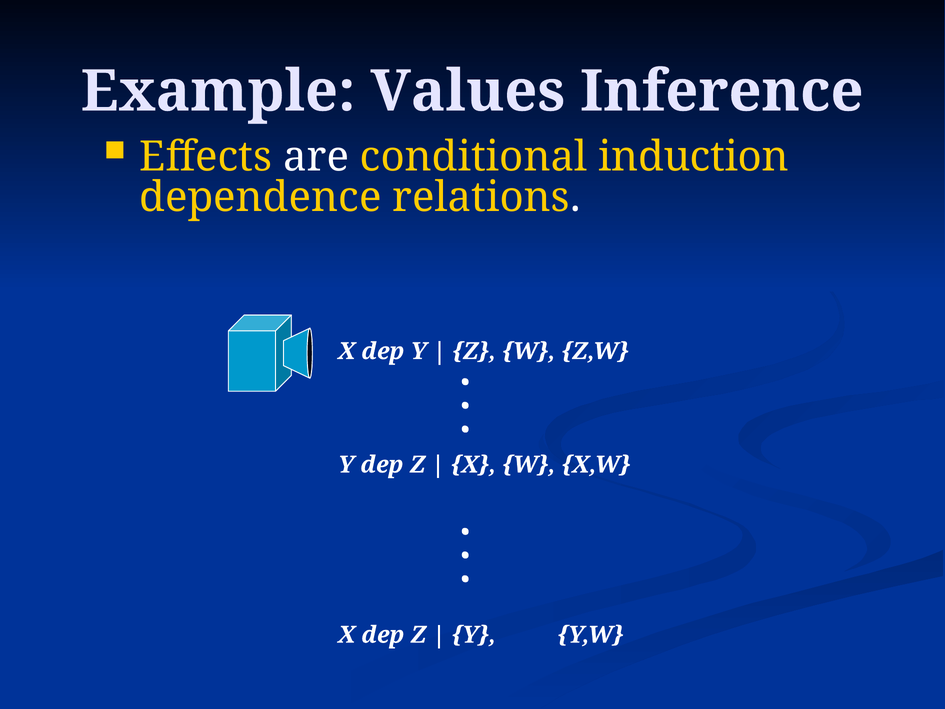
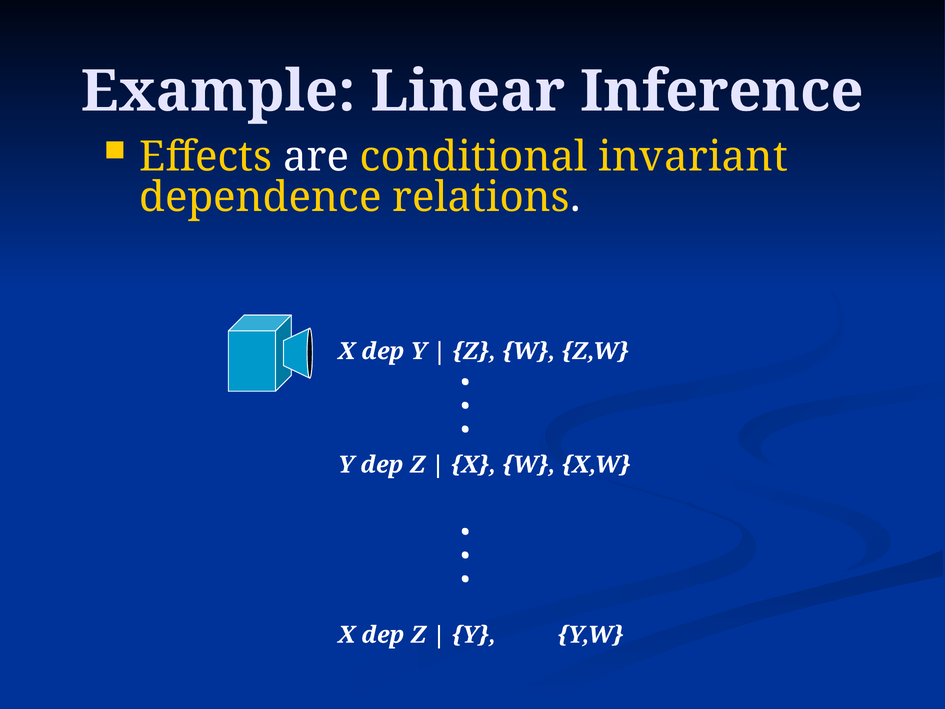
Values: Values -> Linear
induction: induction -> invariant
